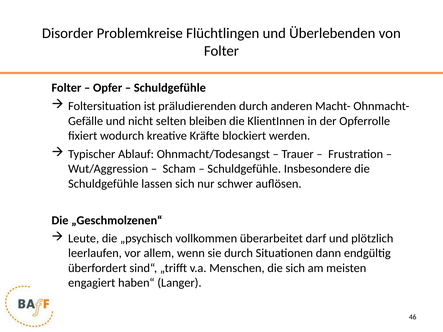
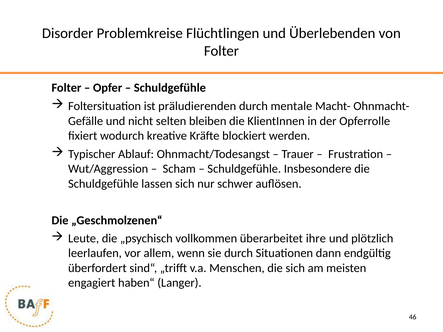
anderen: anderen -> mentale
darf: darf -> ihre
